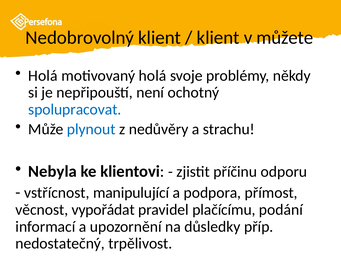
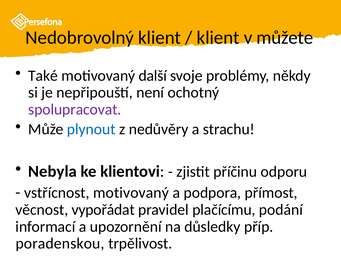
Holá at (43, 76): Holá -> Také
motivovaný holá: holá -> další
spolupracovat colour: blue -> purple
vstřícnost manipulující: manipulující -> motivovaný
nedostatečný: nedostatečný -> poradenskou
